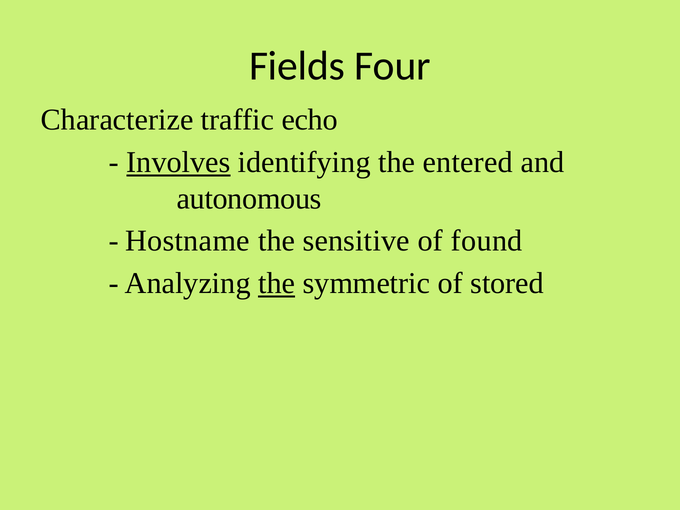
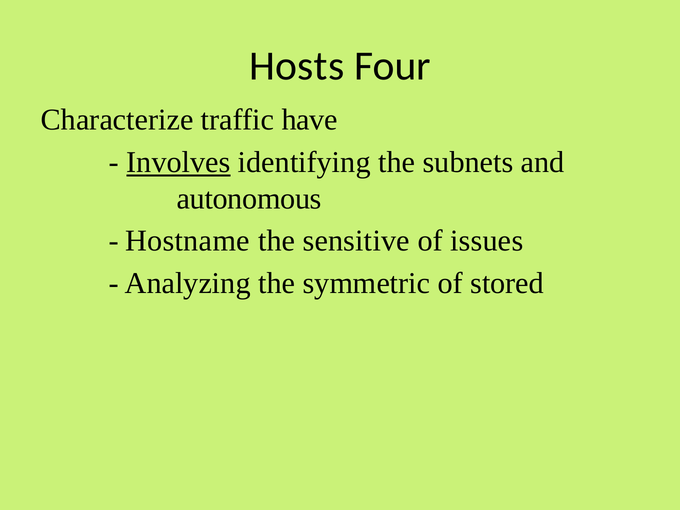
Fields: Fields -> Hosts
echo: echo -> have
entered: entered -> subnets
found: found -> issues
the at (277, 283) underline: present -> none
